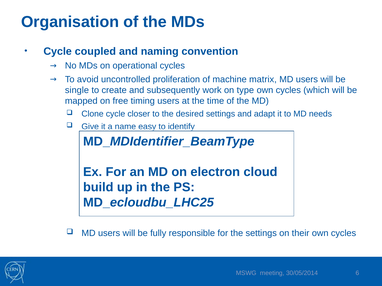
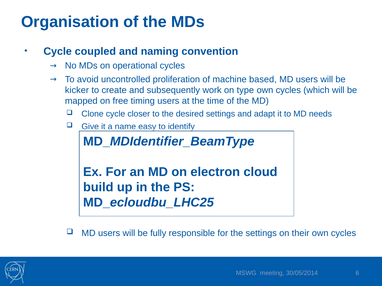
matrix: matrix -> based
single: single -> kicker
